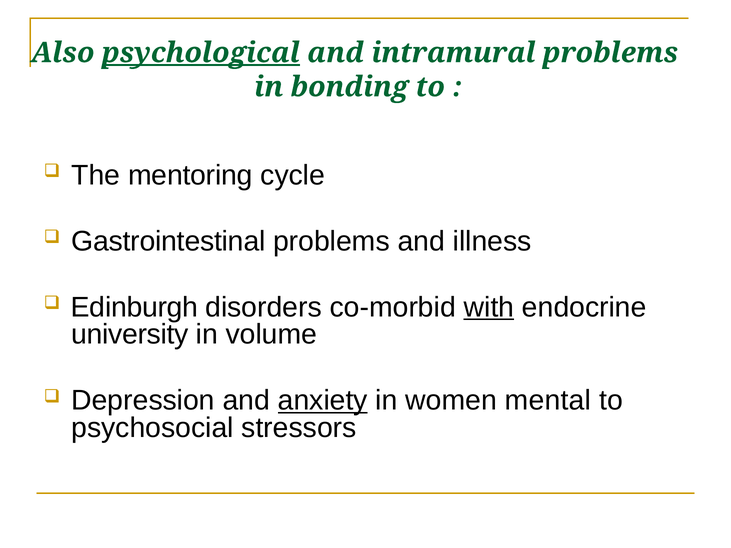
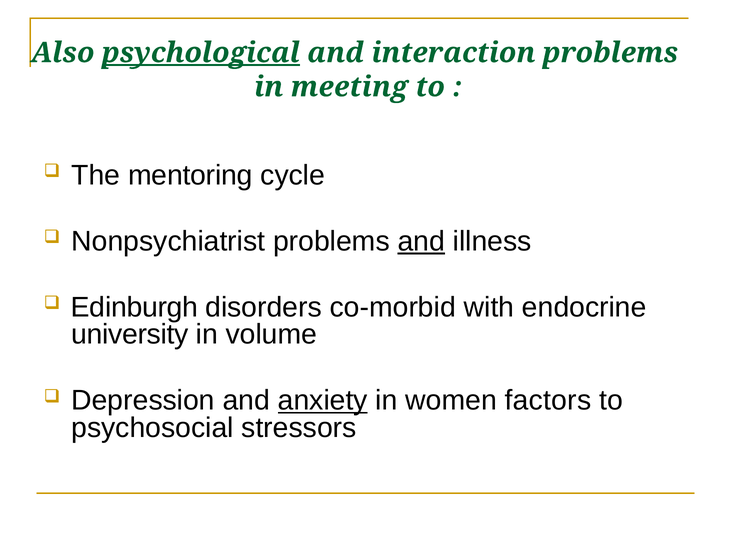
intramural: intramural -> interaction
bonding: bonding -> meeting
Gastrointestinal: Gastrointestinal -> Nonpsychiatrist
and at (421, 241) underline: none -> present
with underline: present -> none
mental: mental -> factors
